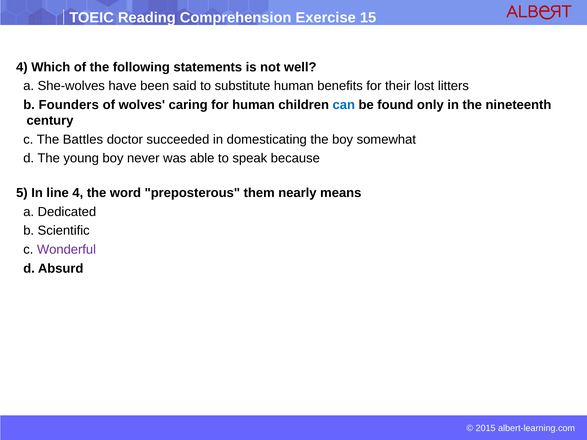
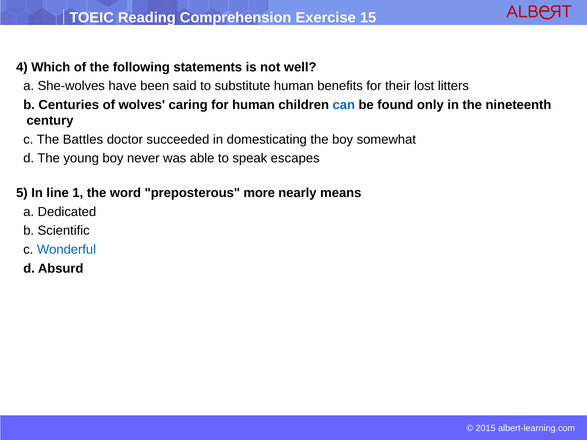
Founders: Founders -> Centuries
because: because -> escapes
line 4: 4 -> 1
them: them -> more
Wonderful colour: purple -> blue
